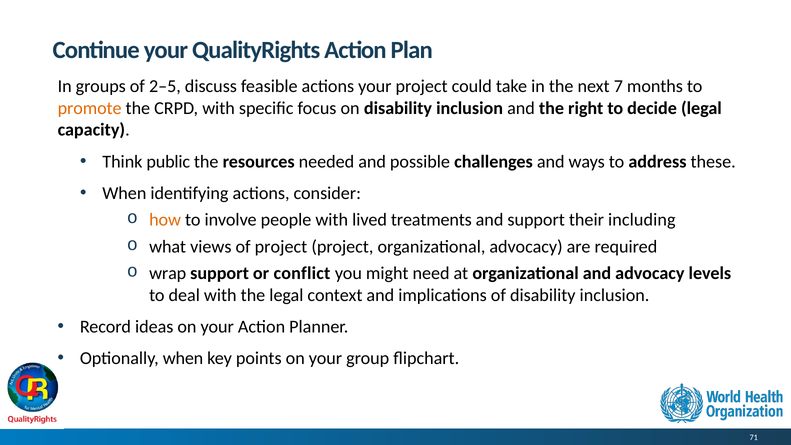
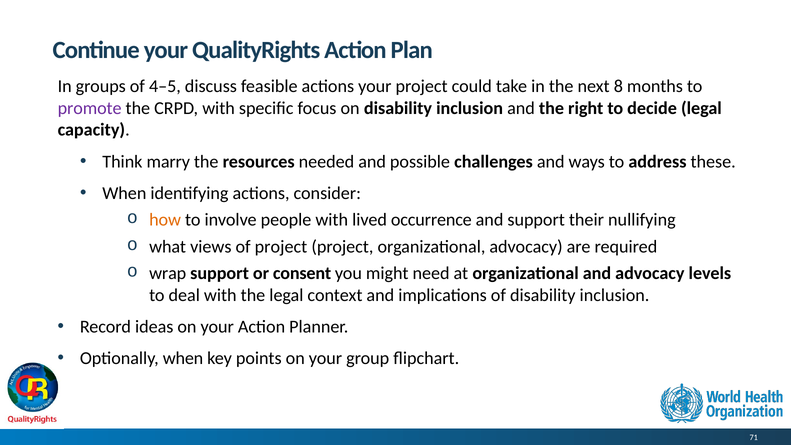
2–5: 2–5 -> 4–5
7: 7 -> 8
promote colour: orange -> purple
public: public -> marry
treatments: treatments -> occurrence
including: including -> nullifying
conflict: conflict -> consent
